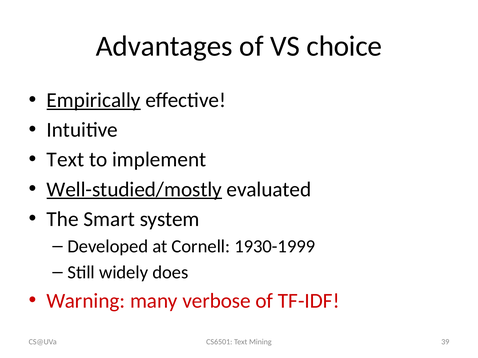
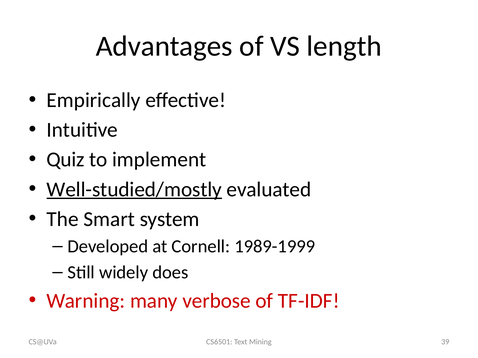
choice: choice -> length
Empirically underline: present -> none
Text at (65, 160): Text -> Quiz
1930-1999: 1930-1999 -> 1989-1999
